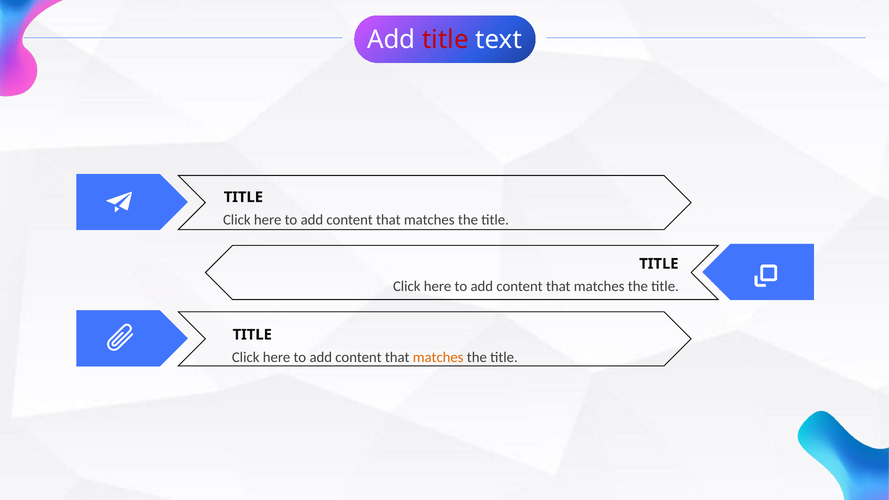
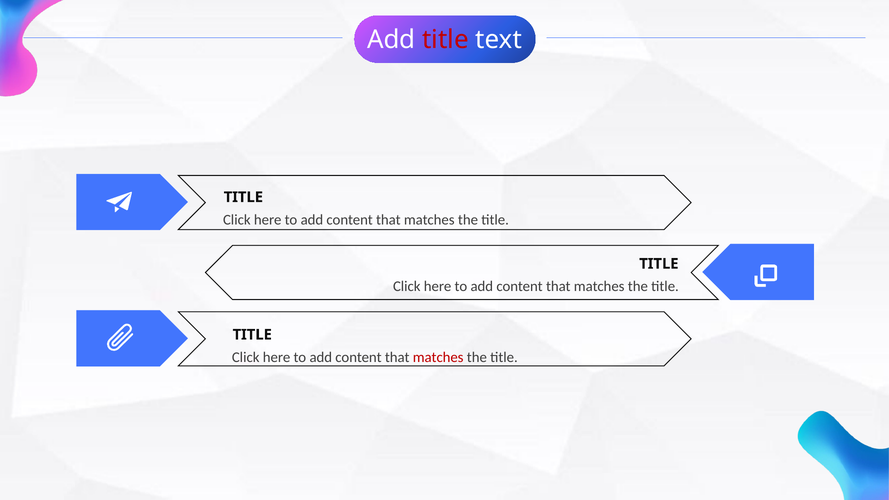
matches at (438, 357) colour: orange -> red
